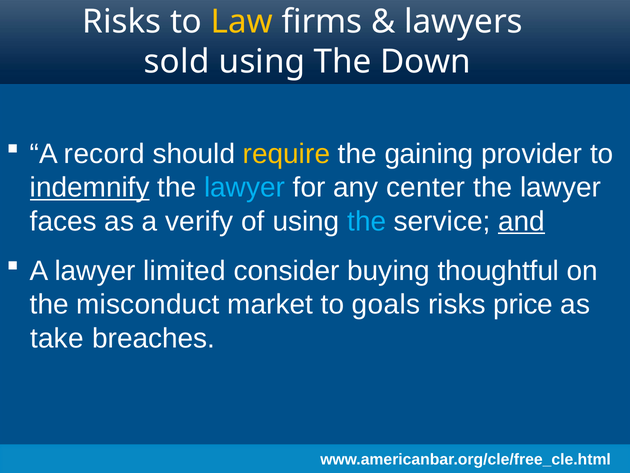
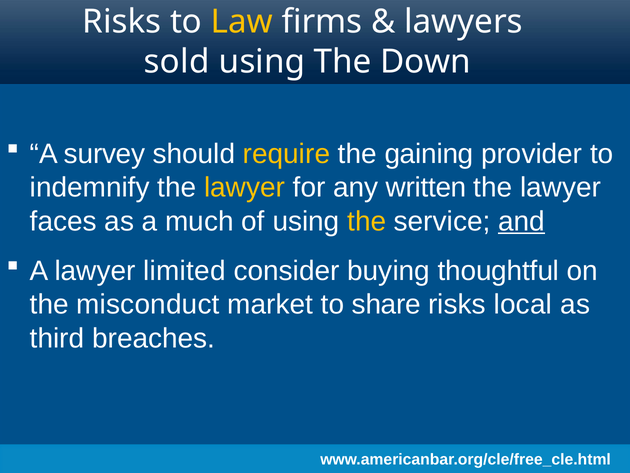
record: record -> survey
indemnify underline: present -> none
lawyer at (245, 187) colour: light blue -> yellow
center: center -> written
verify: verify -> much
the at (367, 221) colour: light blue -> yellow
goals: goals -> share
price: price -> local
take: take -> third
